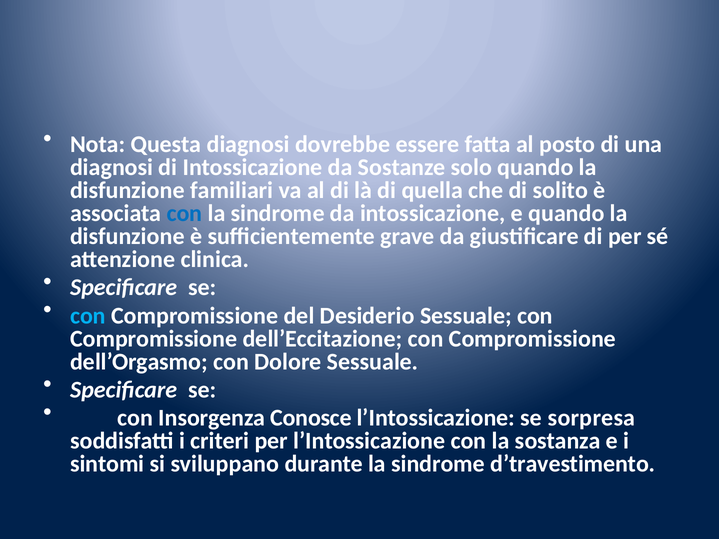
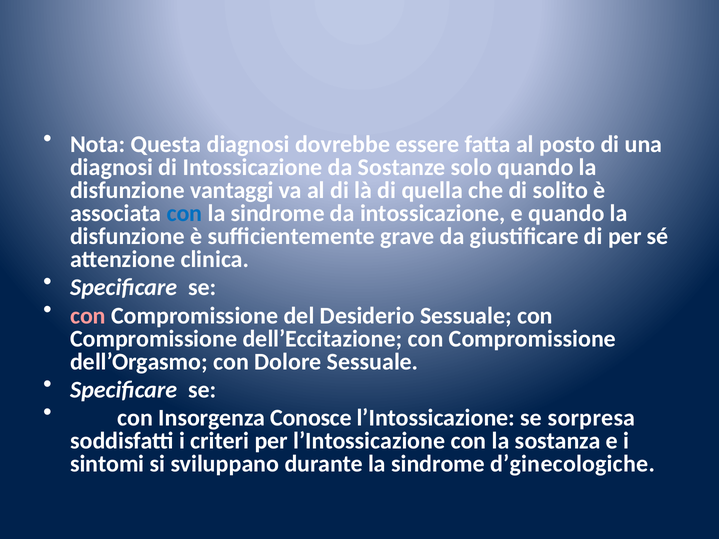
familiari: familiari -> vantaggi
con at (88, 316) colour: light blue -> pink
d’travestimento: d’travestimento -> d’ginecologiche
